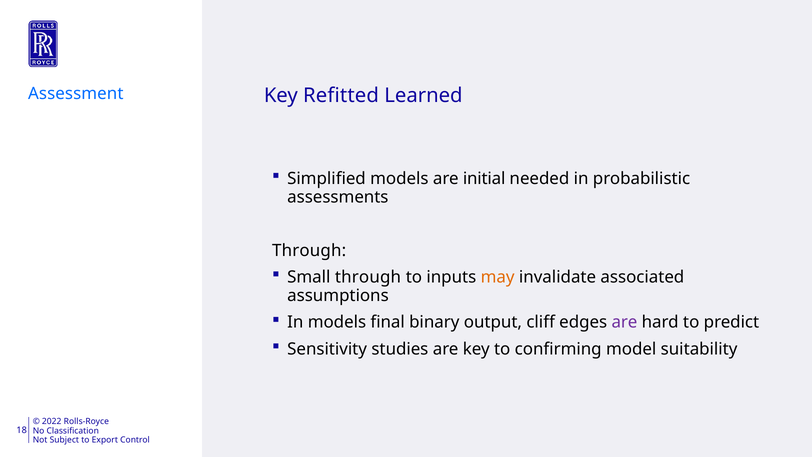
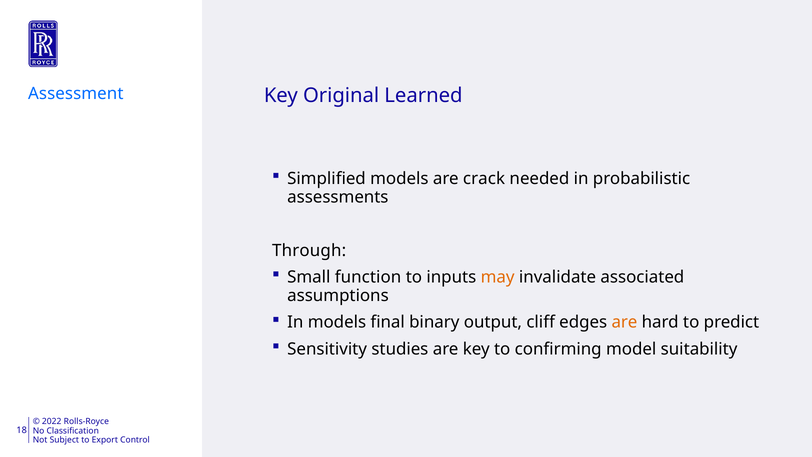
Refitted: Refitted -> Original
initial: initial -> crack
Small through: through -> function
are at (624, 322) colour: purple -> orange
